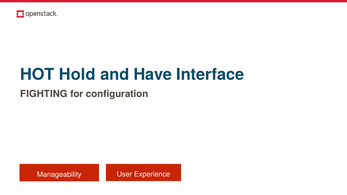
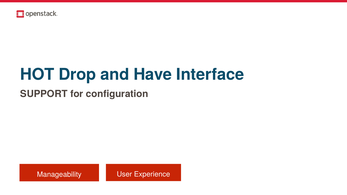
Hold: Hold -> Drop
FIGHTING: FIGHTING -> SUPPORT
